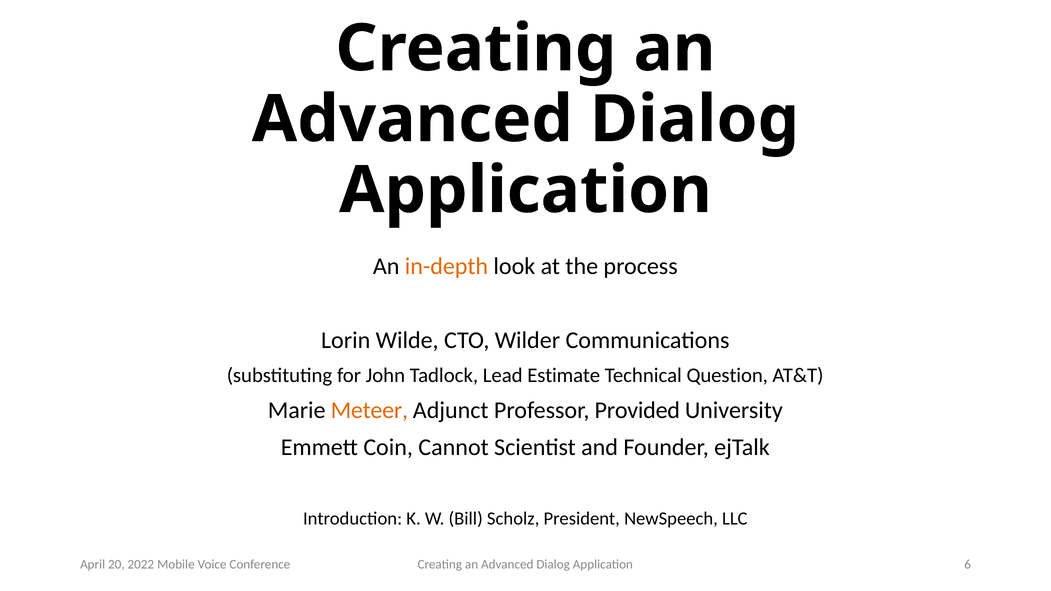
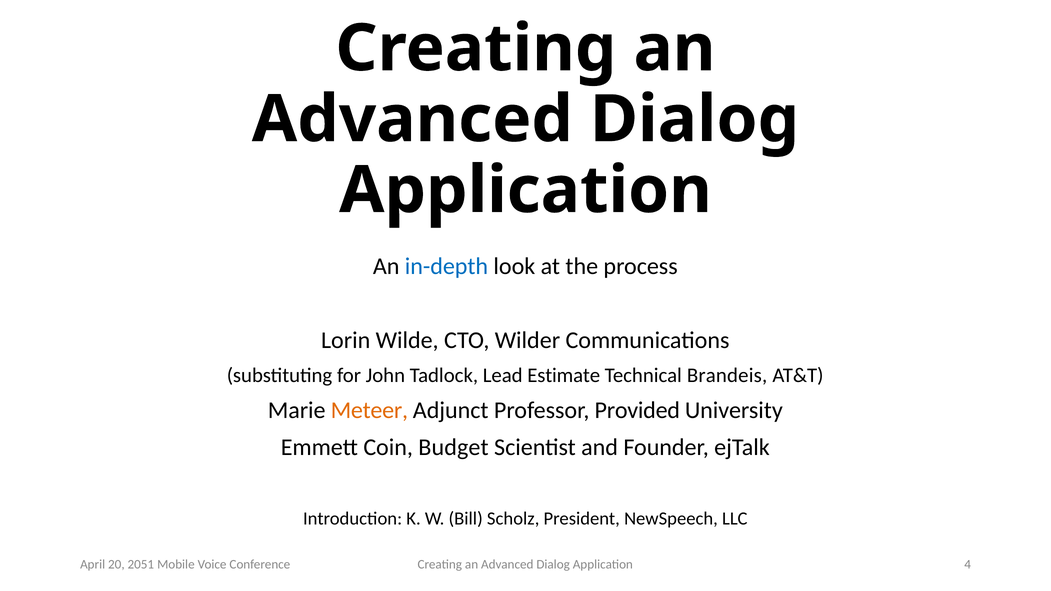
in-depth colour: orange -> blue
Question: Question -> Brandeis
Cannot: Cannot -> Budget
2022: 2022 -> 2051
6: 6 -> 4
